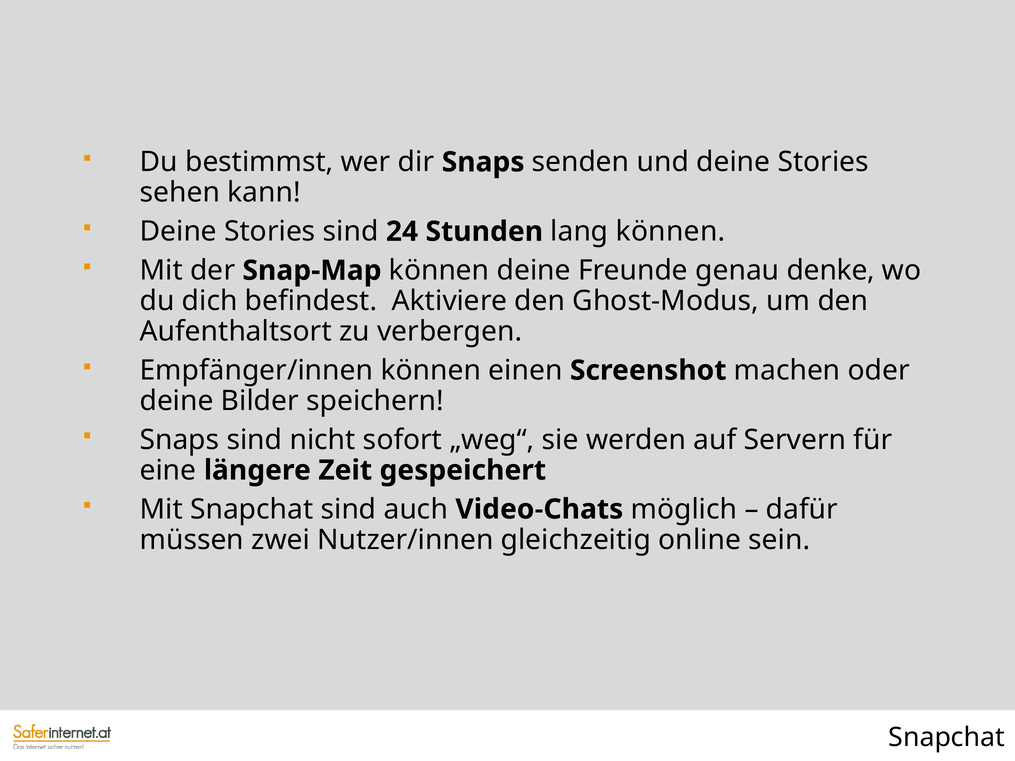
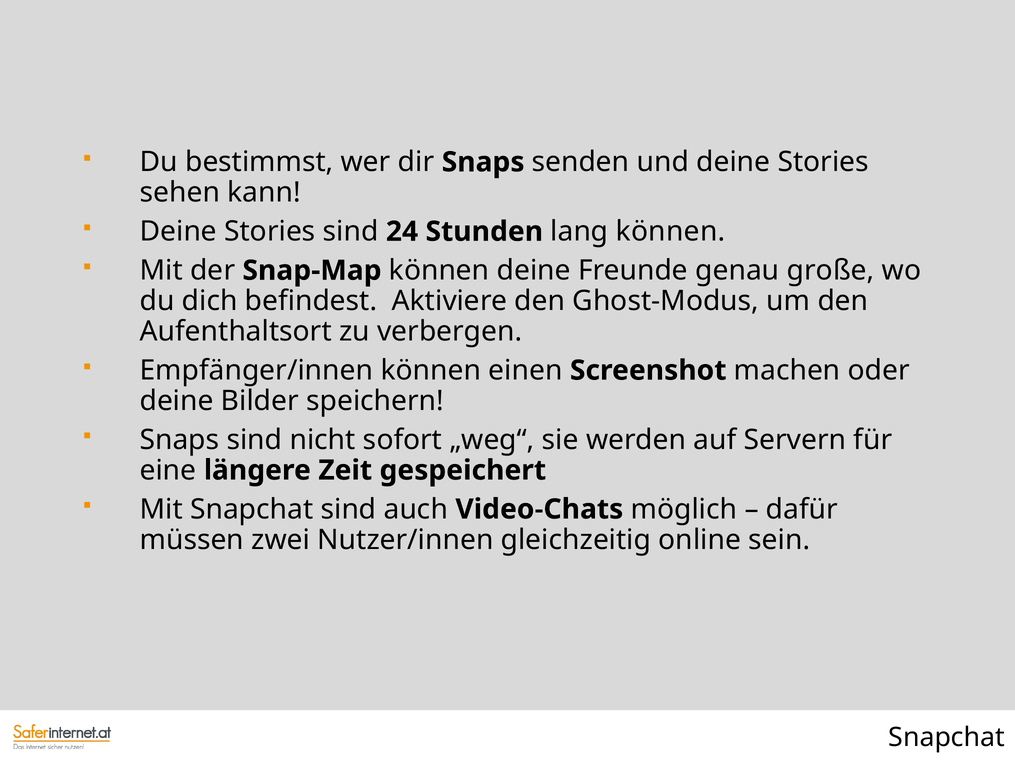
denke: denke -> große
